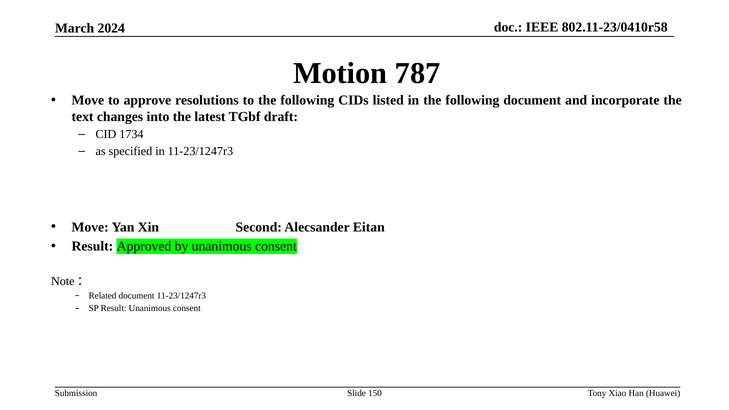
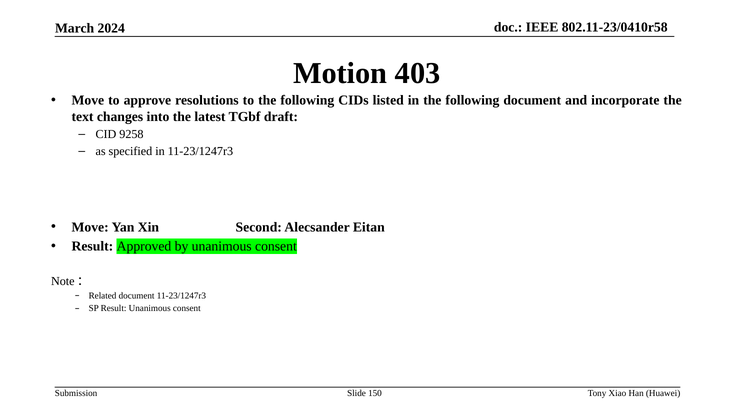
787: 787 -> 403
1734: 1734 -> 9258
